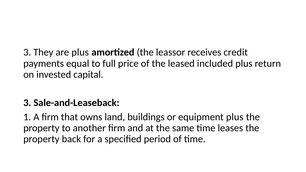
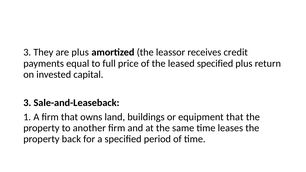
leased included: included -> specified
equipment plus: plus -> that
